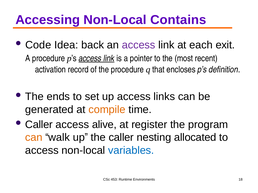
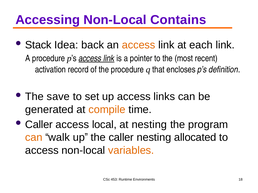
Code: Code -> Stack
access at (139, 45) colour: purple -> orange
each exit: exit -> link
ends: ends -> save
alive: alive -> local
at register: register -> nesting
variables colour: blue -> orange
